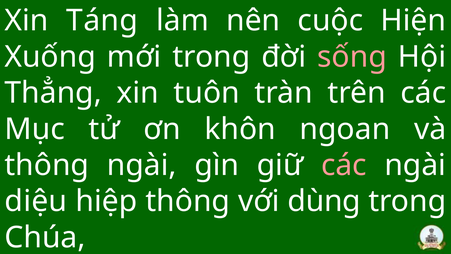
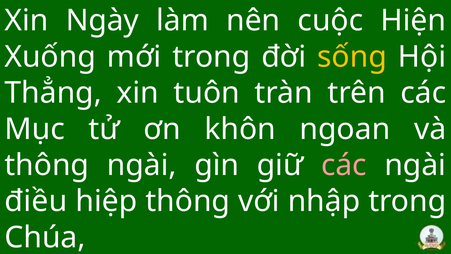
Táng: Táng -> Ngày
sống colour: pink -> yellow
diệu: diệu -> điều
dùng: dùng -> nhập
